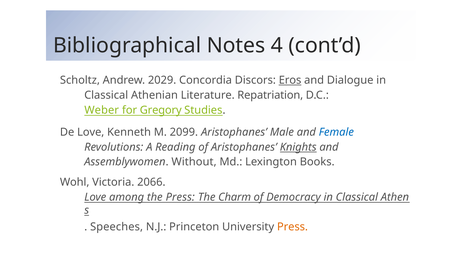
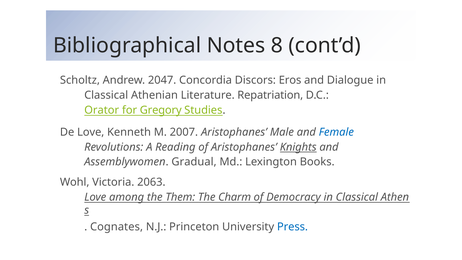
4: 4 -> 8
2029: 2029 -> 2047
Eros underline: present -> none
Weber: Weber -> Orator
2099: 2099 -> 2007
Without: Without -> Gradual
2066: 2066 -> 2063
the Press: Press -> Them
Speeches: Speeches -> Cognates
Press at (292, 227) colour: orange -> blue
